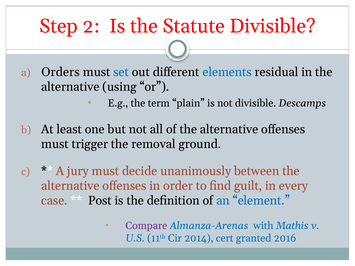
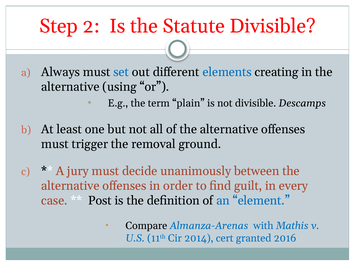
Orders: Orders -> Always
residual: residual -> creating
Compare colour: purple -> black
